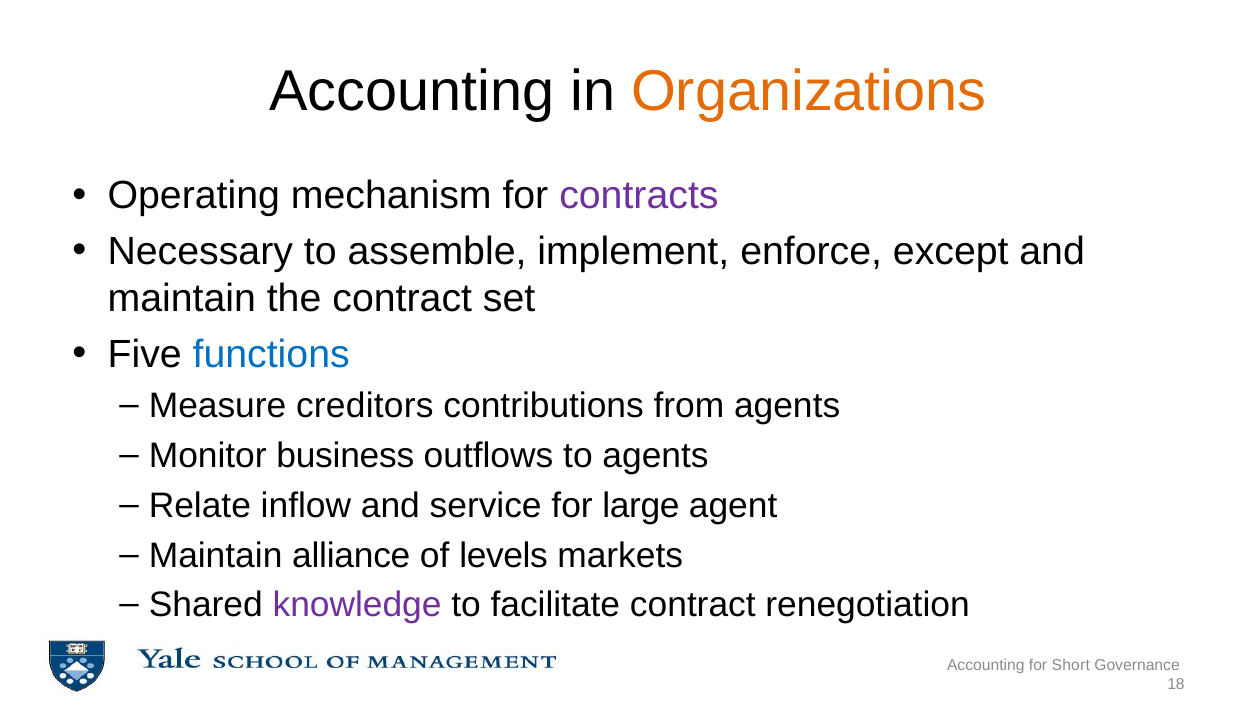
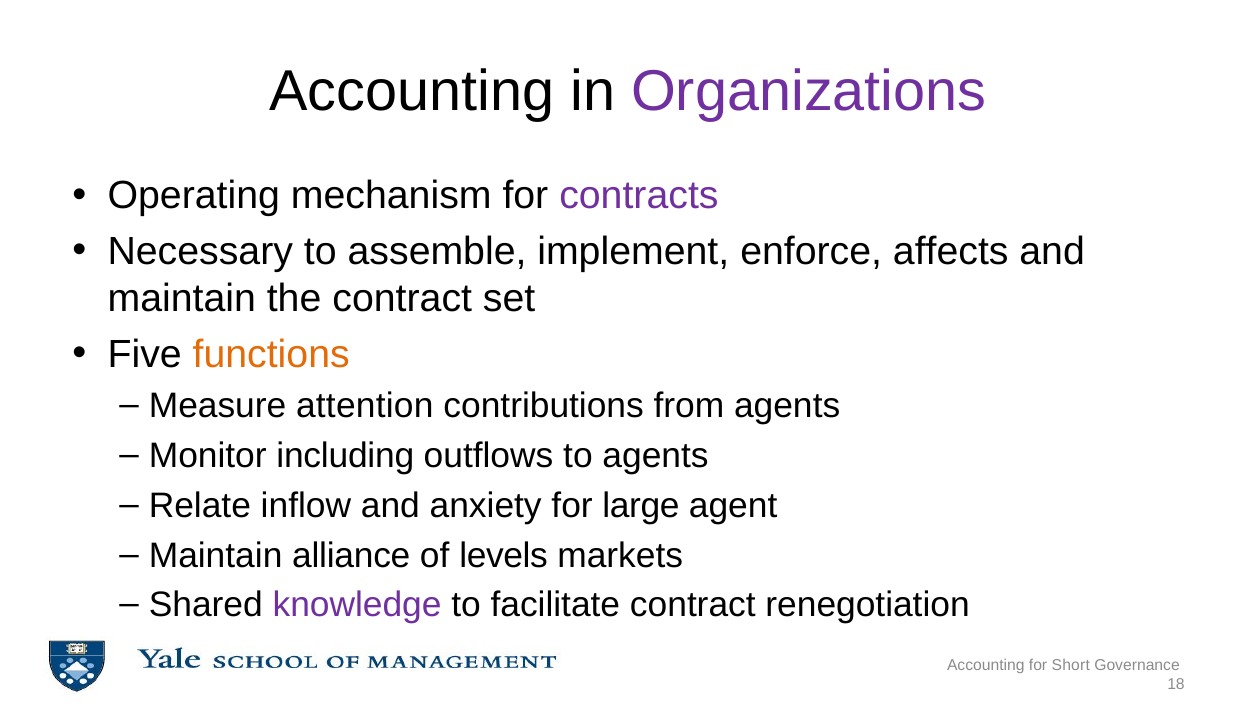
Organizations colour: orange -> purple
except: except -> affects
functions colour: blue -> orange
creditors: creditors -> attention
business: business -> including
service: service -> anxiety
